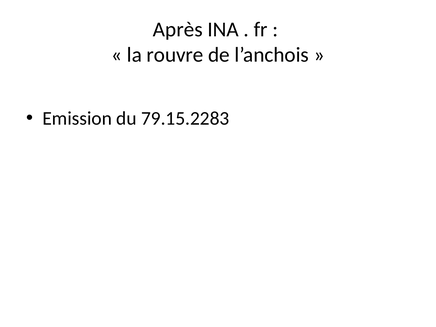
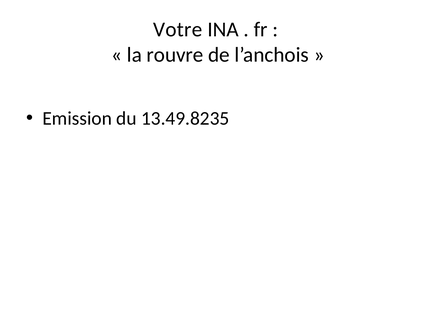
Après: Après -> Votre
79.15.2283: 79.15.2283 -> 13.49.8235
